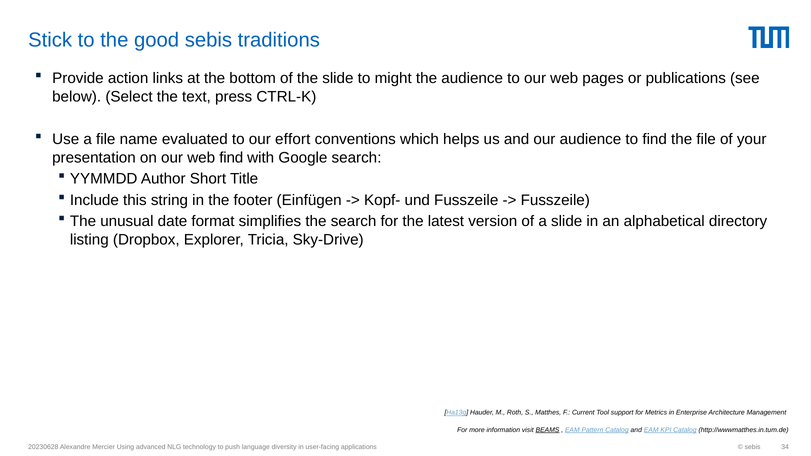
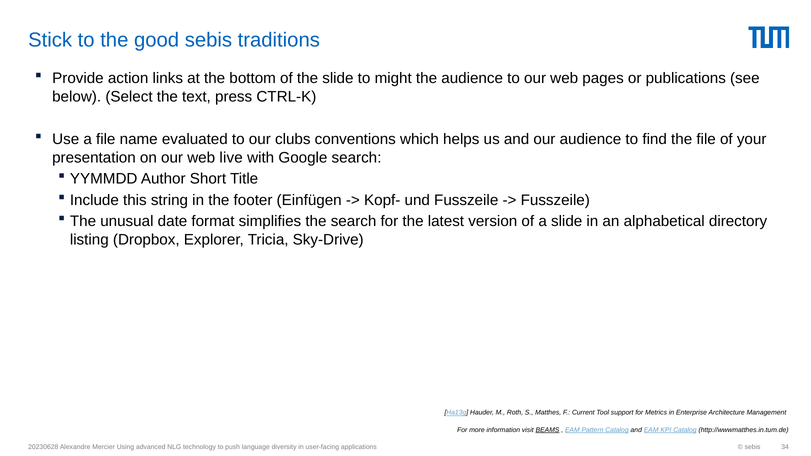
effort: effort -> clubs
web find: find -> live
